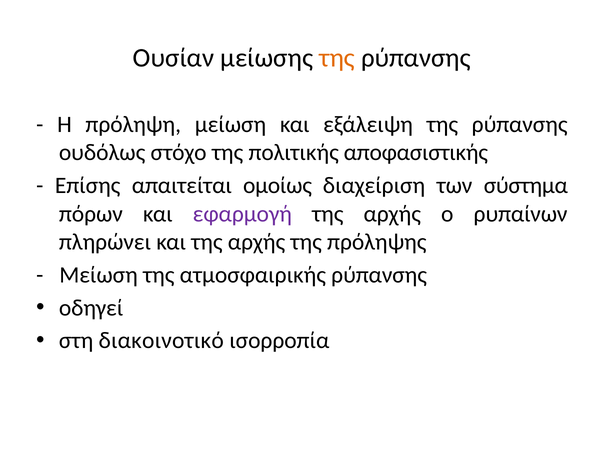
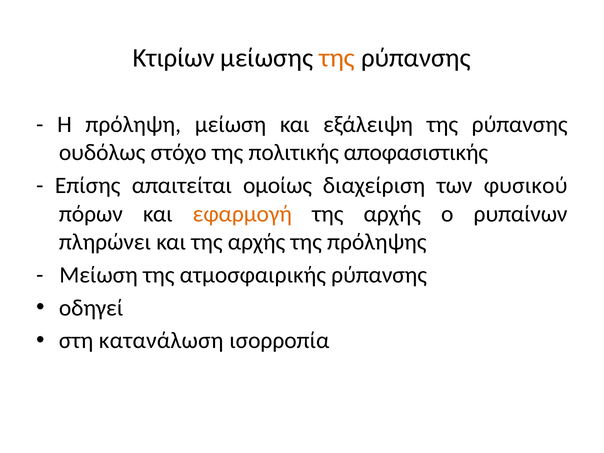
Ουσίαν: Ουσίαν -> Κτιρίων
σύστημα: σύστημα -> φυσικού
εφαρμογή colour: purple -> orange
διακοινοτικό: διακοινοτικό -> κατανάλωση
